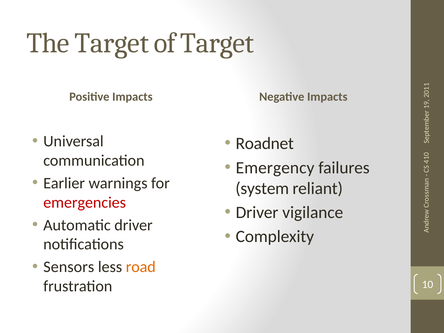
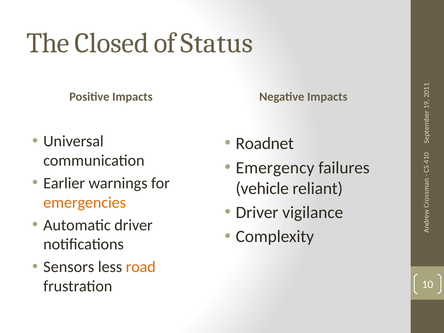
The Target: Target -> Closed
of Target: Target -> Status
system: system -> vehicle
emergencies colour: red -> orange
